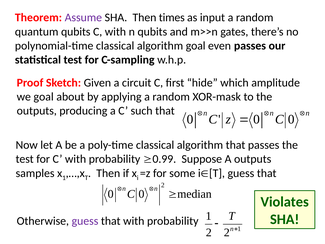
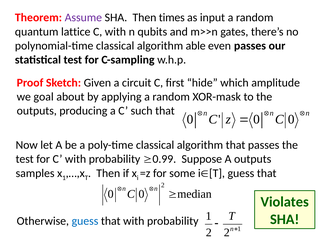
quantum qubits: qubits -> lattice
algorithm goal: goal -> able
guess at (85, 221) colour: purple -> blue
